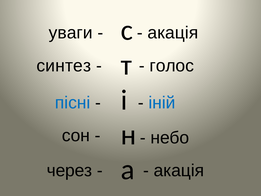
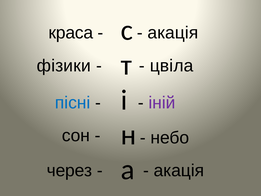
уваги: уваги -> краса
синтез: синтез -> фізики
голос: голос -> цвіла
іній colour: blue -> purple
